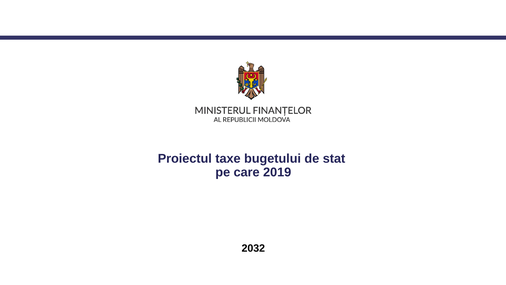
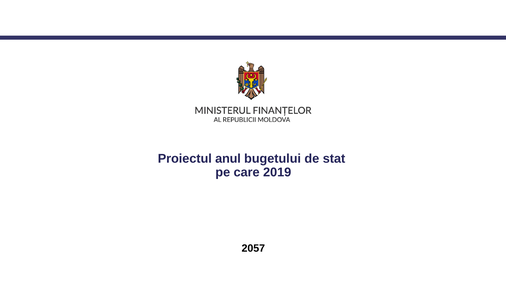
taxe: taxe -> anul
2032: 2032 -> 2057
